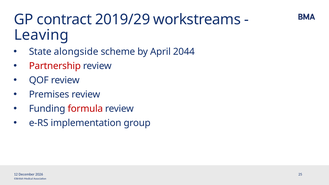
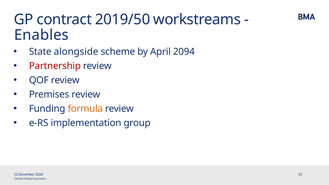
2019/29: 2019/29 -> 2019/50
Leaving: Leaving -> Enables
2044: 2044 -> 2094
formula colour: red -> orange
